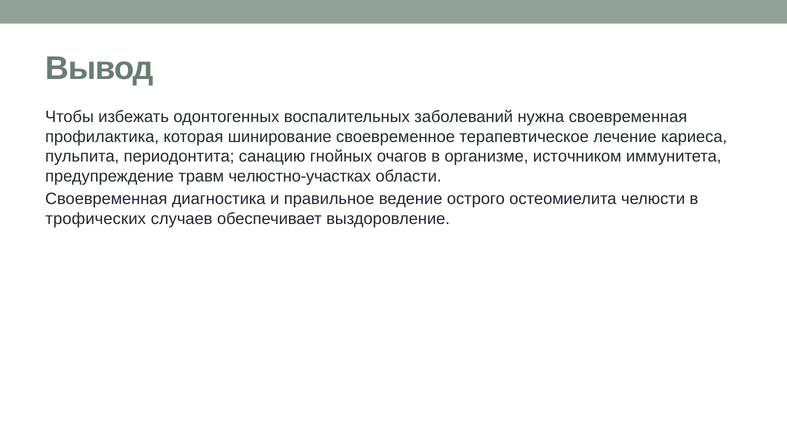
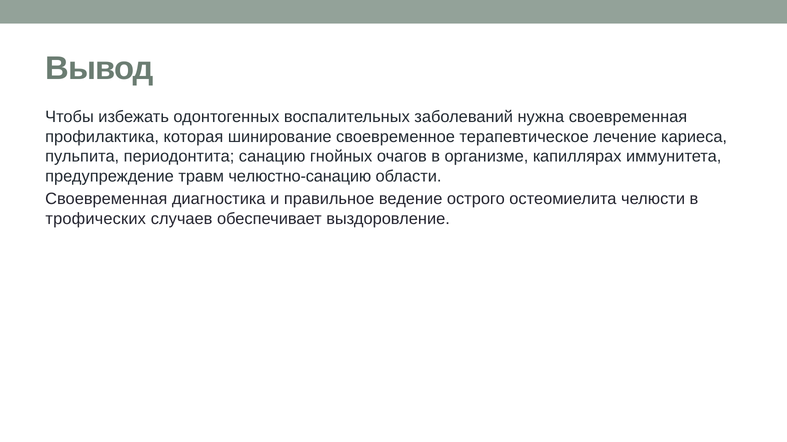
источником: источником -> капиллярах
челюстно-участках: челюстно-участках -> челюстно-санацию
